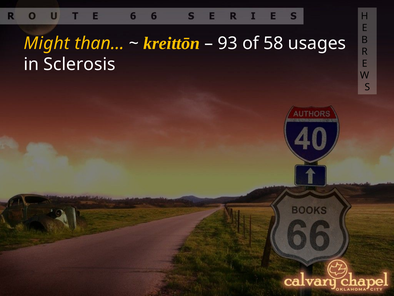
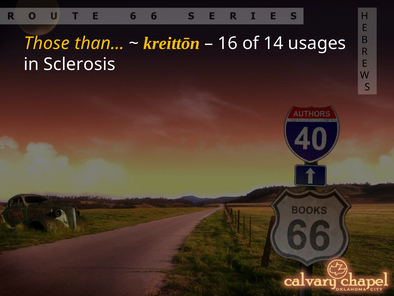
Might: Might -> Those
93: 93 -> 16
58: 58 -> 14
